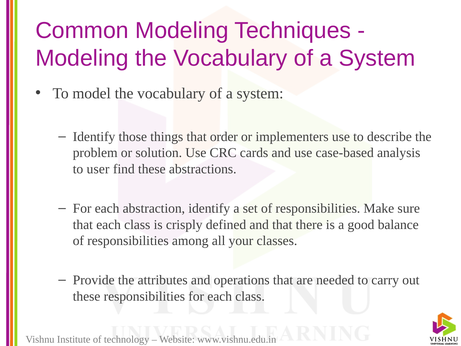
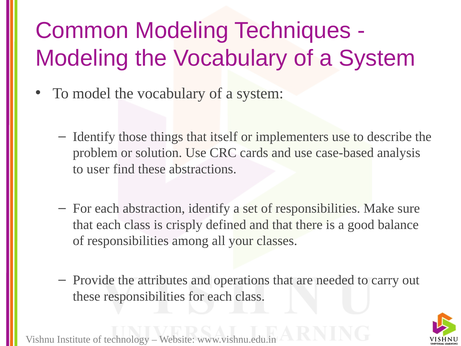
order: order -> itself
